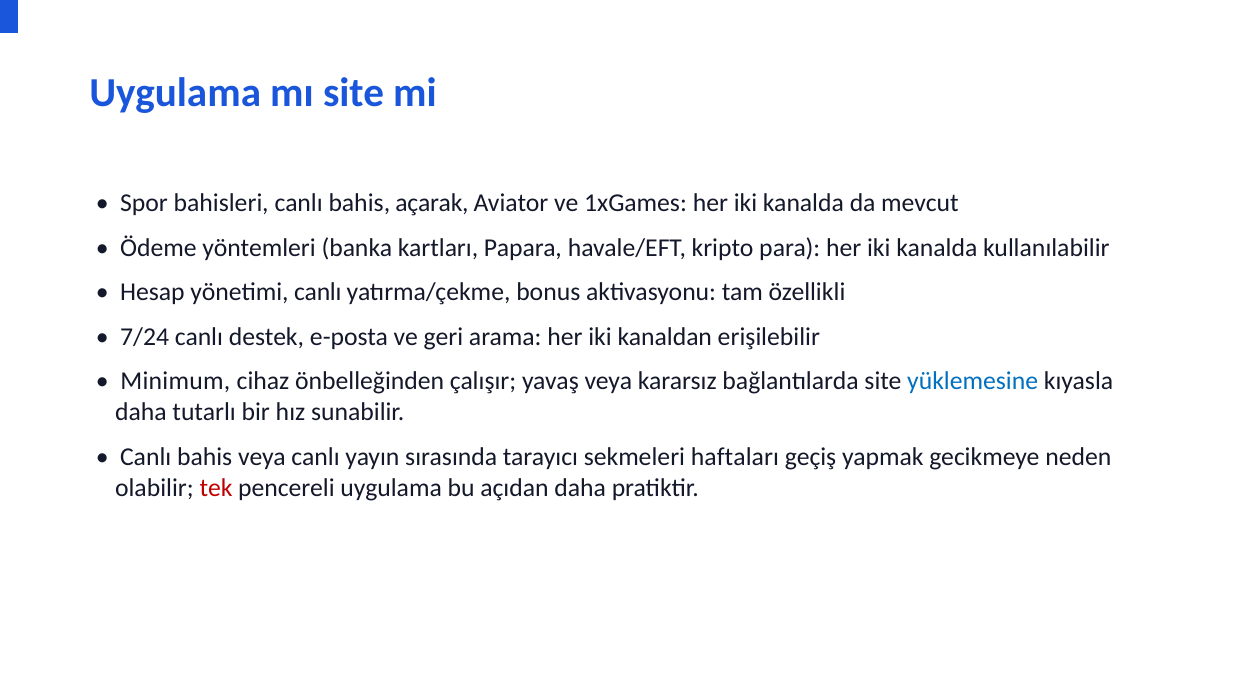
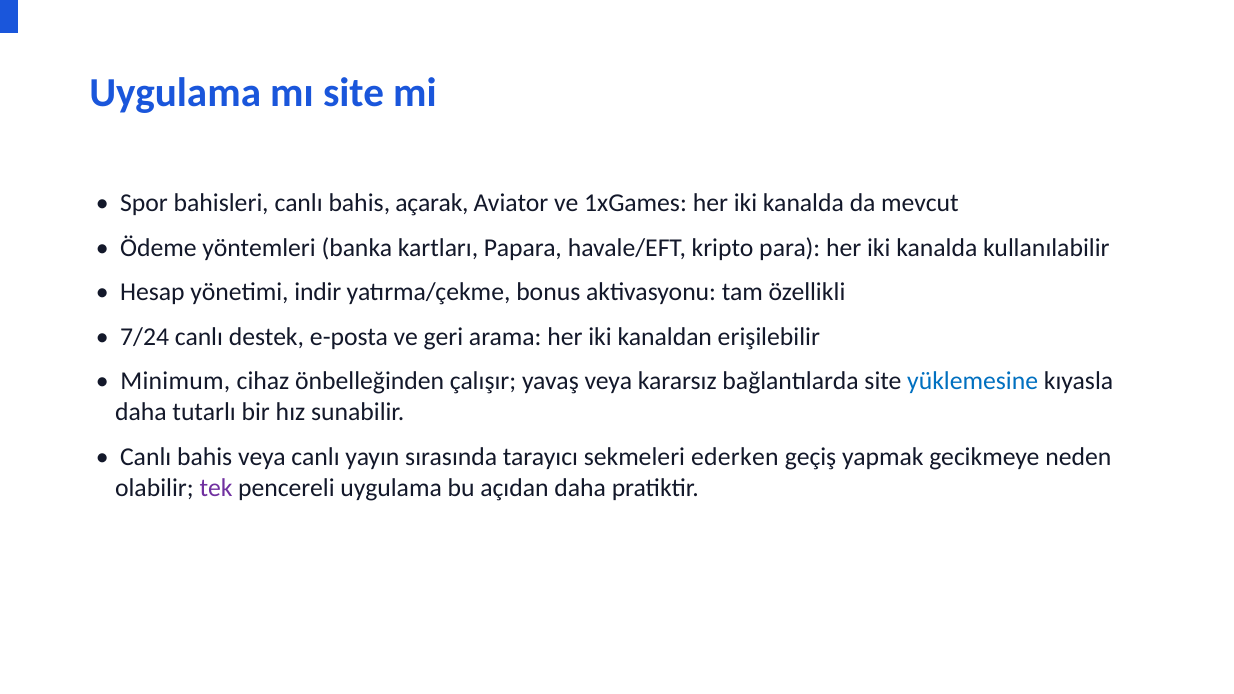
yönetimi canlı: canlı -> indir
haftaları: haftaları -> ederken
tek colour: red -> purple
